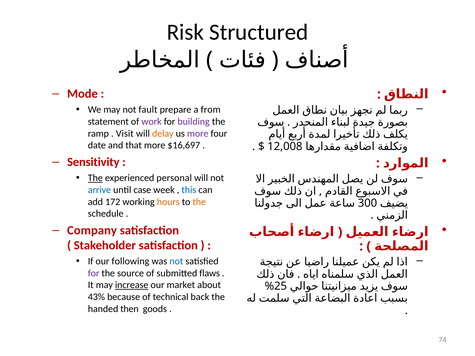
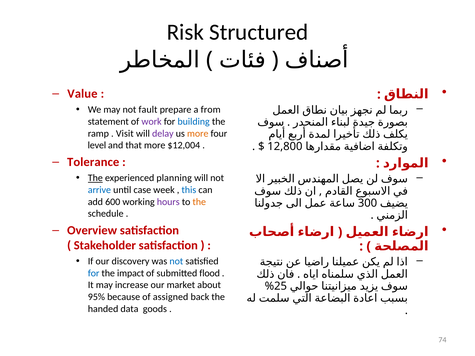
Mode: Mode -> Value
building colour: purple -> blue
delay colour: orange -> purple
more at (198, 134) colour: purple -> orange
date: date -> level
$16,697: $16,697 -> $12,004
12,008: 12,008 -> 12,800
Sensitivity: Sensitivity -> Tolerance
personal: personal -> planning
172: 172 -> 600
hours colour: orange -> purple
Company: Company -> Overview
following: following -> discovery
for at (94, 273) colour: purple -> blue
source: source -> impact
flaws: flaws -> flood
increase underline: present -> none
43%: 43% -> 95%
technical: technical -> assigned
then: then -> data
